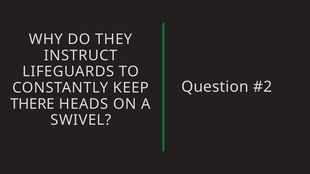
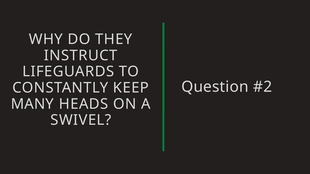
THERE: THERE -> MANY
